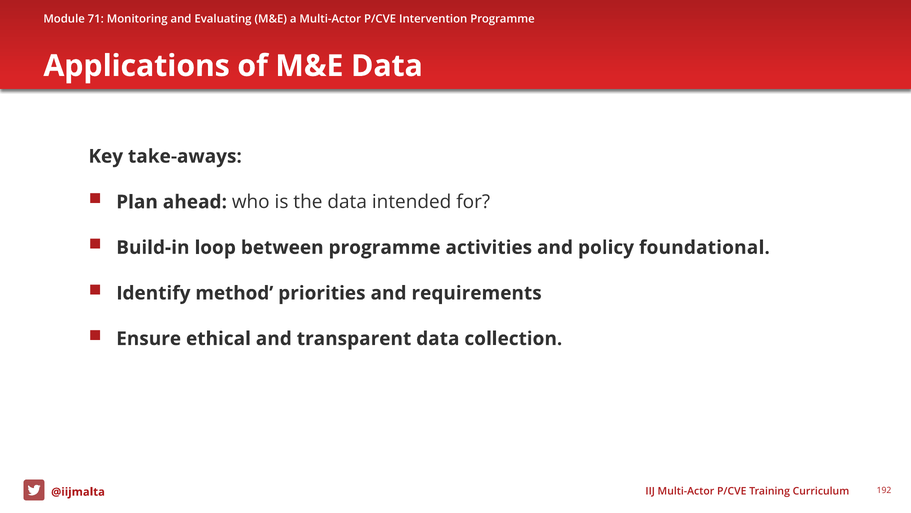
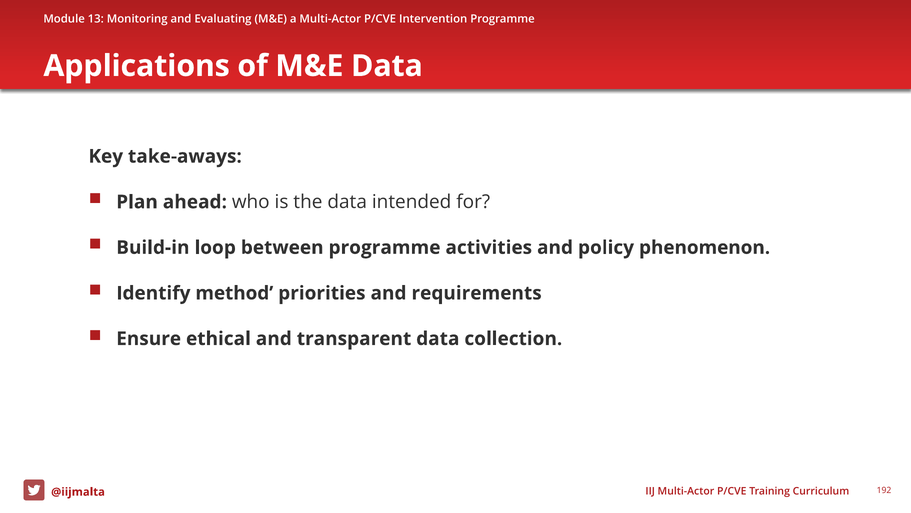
71: 71 -> 13
foundational: foundational -> phenomenon
